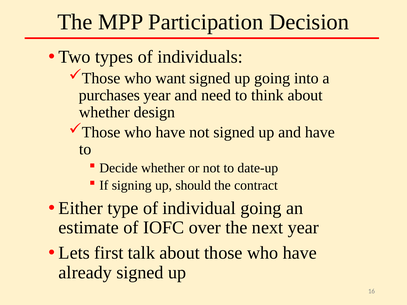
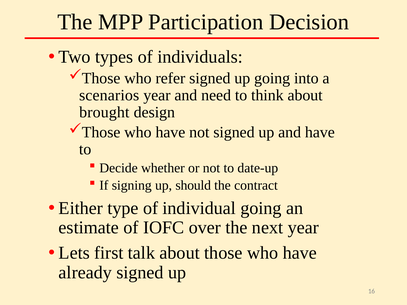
want: want -> refer
purchases: purchases -> scenarios
whether at (104, 112): whether -> brought
